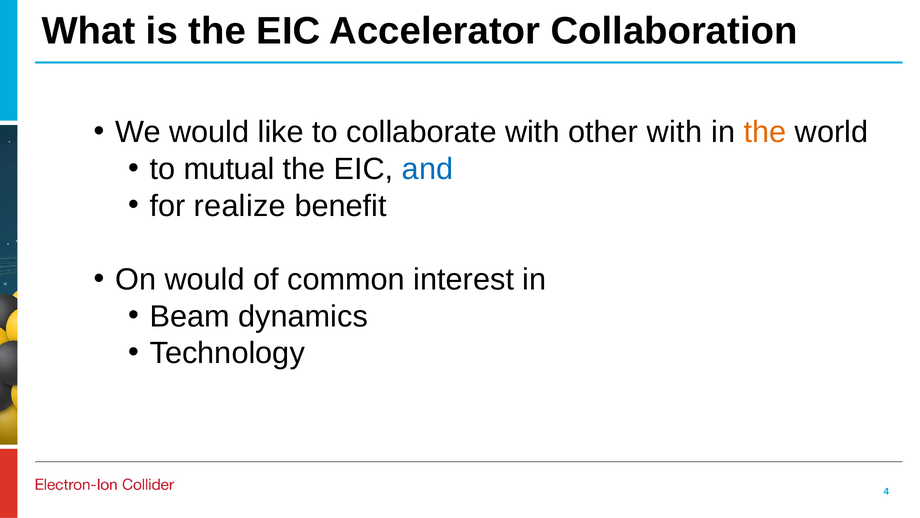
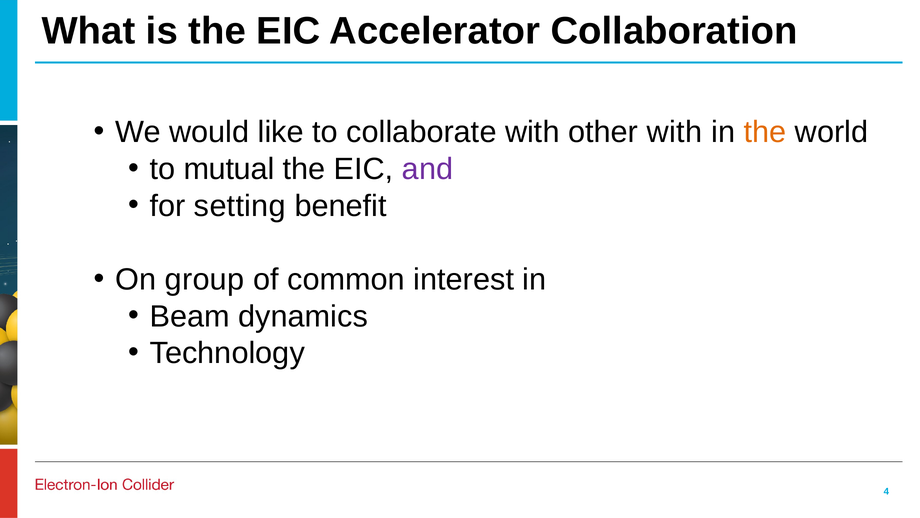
and colour: blue -> purple
realize: realize -> setting
On would: would -> group
